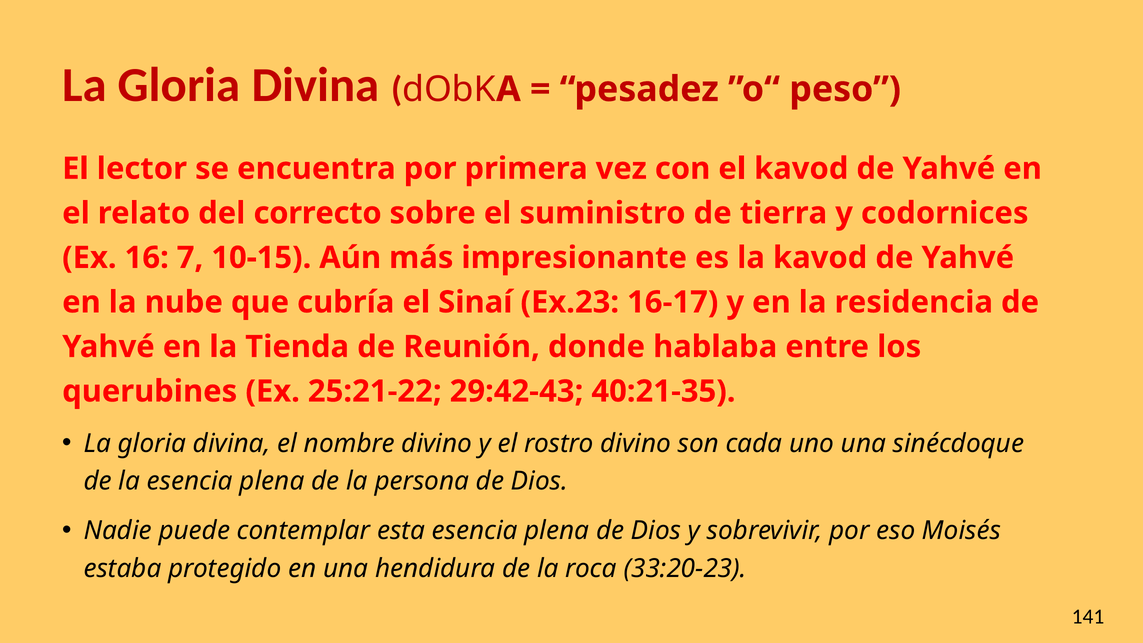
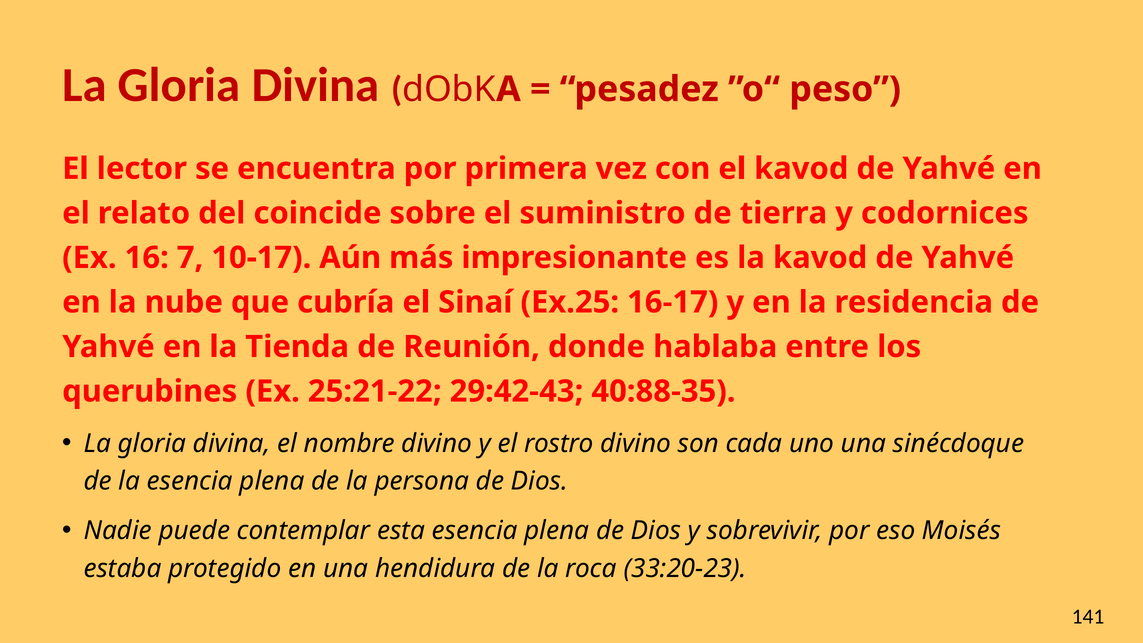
correcto: correcto -> coincide
10-15: 10-15 -> 10-17
Ex.23: Ex.23 -> Ex.25
40:21-35: 40:21-35 -> 40:88-35
